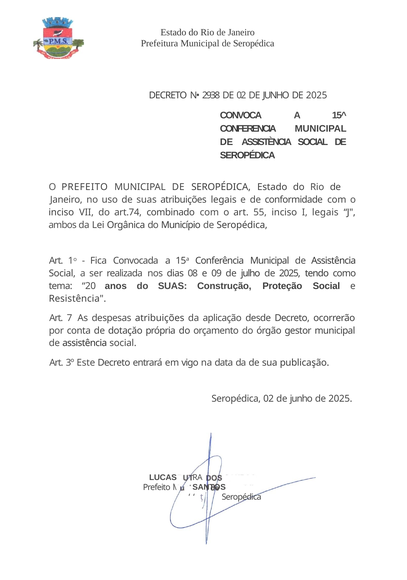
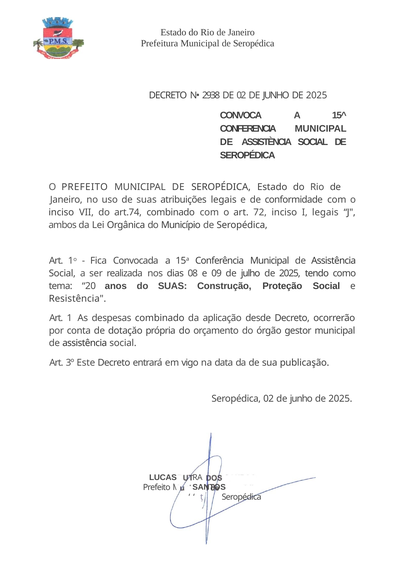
55: 55 -> 72
7: 7 -> 1
despesas atribuições: atribuições -> combinado
